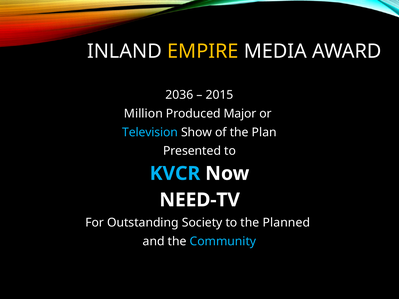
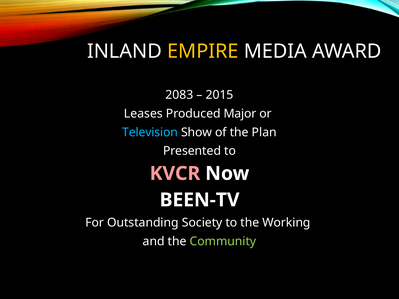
2036: 2036 -> 2083
Million: Million -> Leases
KVCR colour: light blue -> pink
NEED-TV: NEED-TV -> BEEN-TV
Planned: Planned -> Working
Community colour: light blue -> light green
